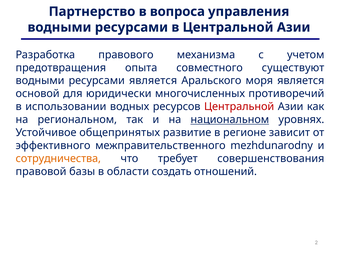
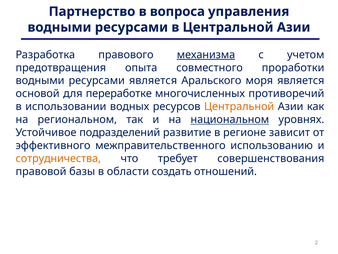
механизма underline: none -> present
существуют: существуют -> проработки
юридически: юридически -> переработке
Центральной at (239, 106) colour: red -> orange
общепринятых: общепринятых -> подразделений
mezhdunarodny: mezhdunarodny -> использованию
